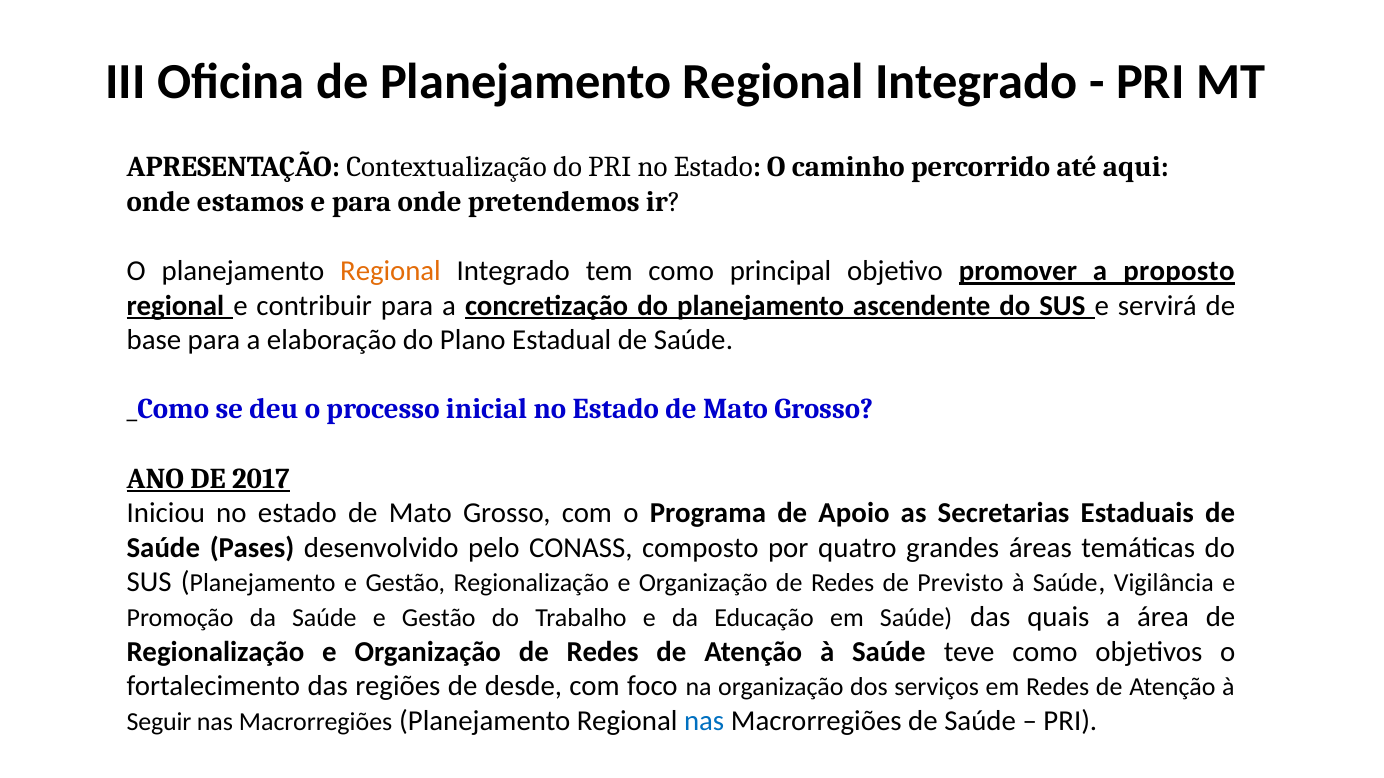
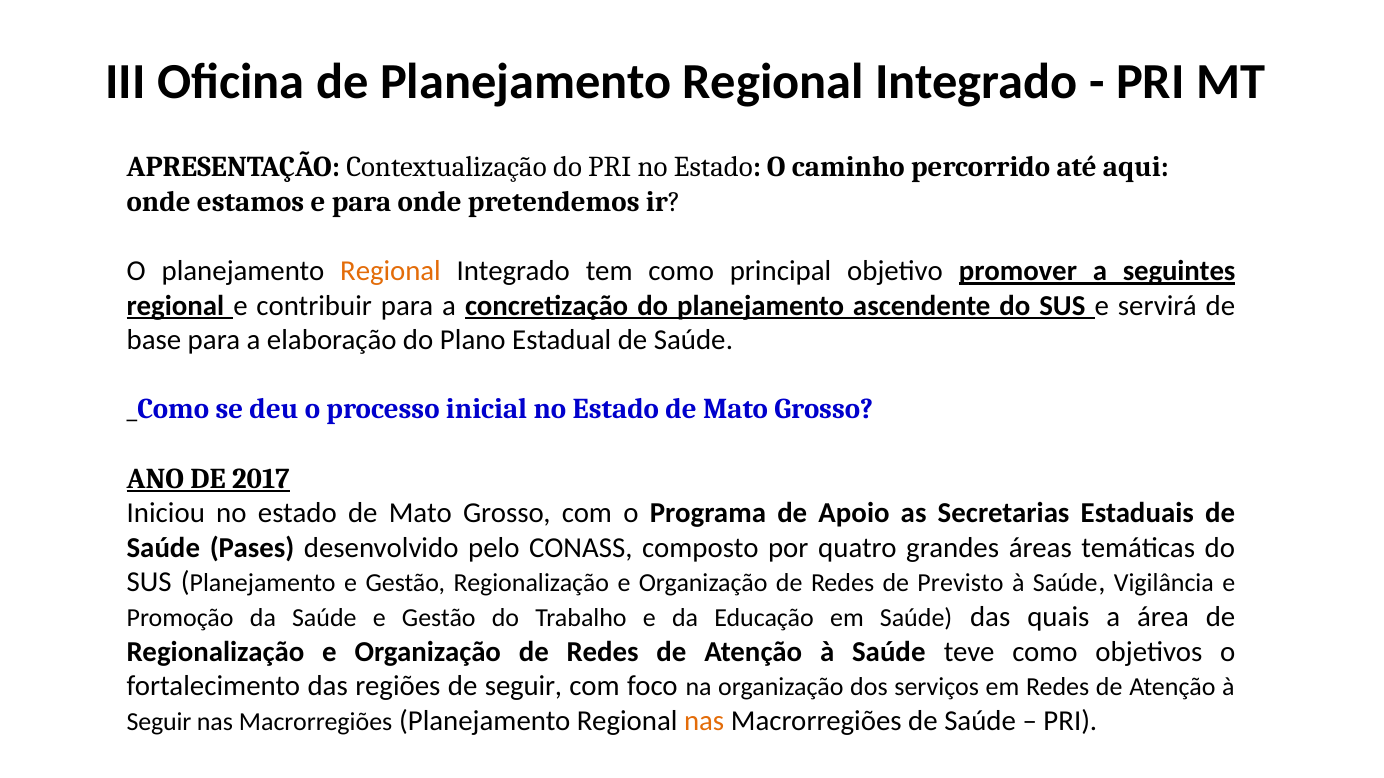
proposto: proposto -> seguintes
de desde: desde -> seguir
nas at (704, 721) colour: blue -> orange
